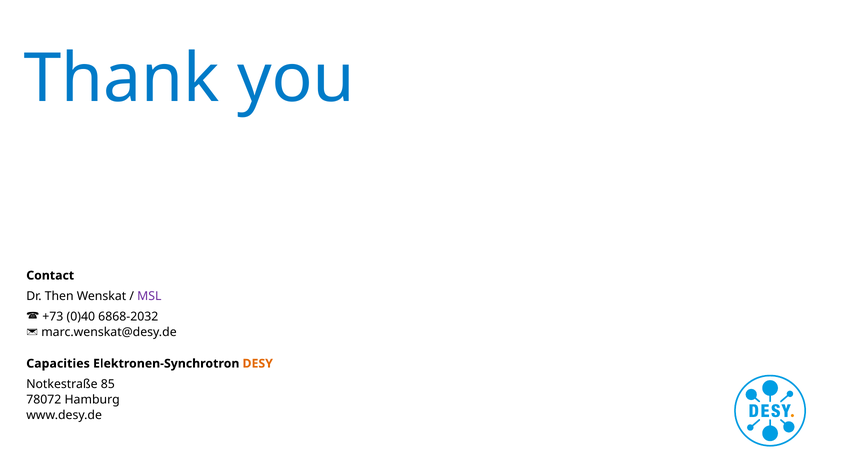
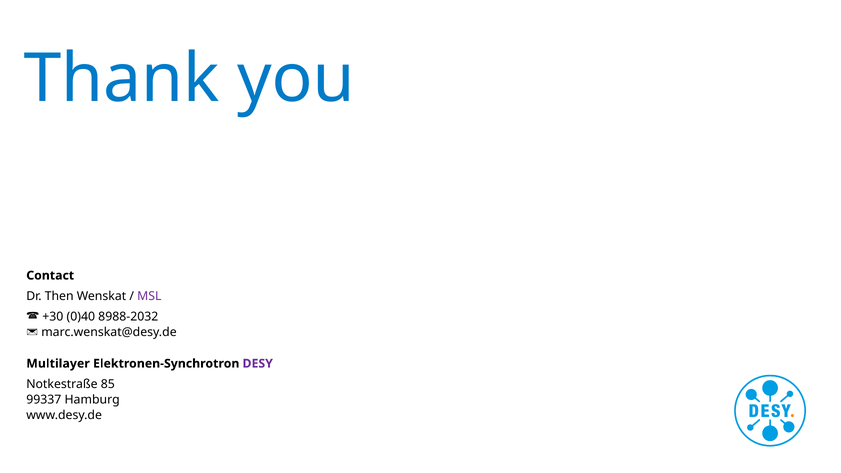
+73: +73 -> +30
6868-2032: 6868-2032 -> 8988-2032
Capacities: Capacities -> Multilayer
DESY colour: orange -> purple
78072: 78072 -> 99337
